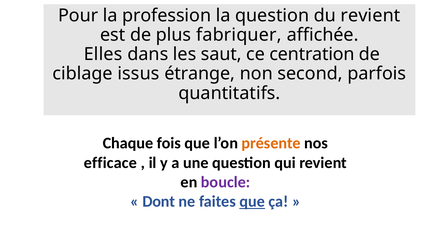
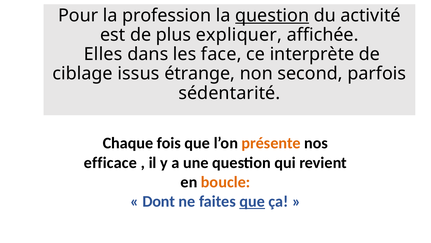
question at (272, 15) underline: none -> present
du revient: revient -> activité
fabriquer: fabriquer -> expliquer
saut: saut -> face
centration: centration -> interprète
quantitatifs: quantitatifs -> sédentarité
boucle colour: purple -> orange
